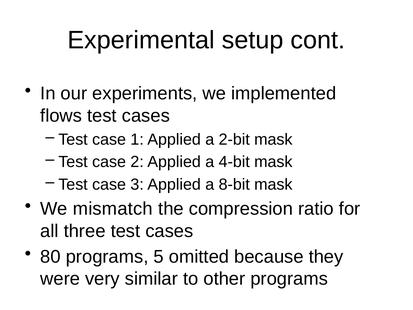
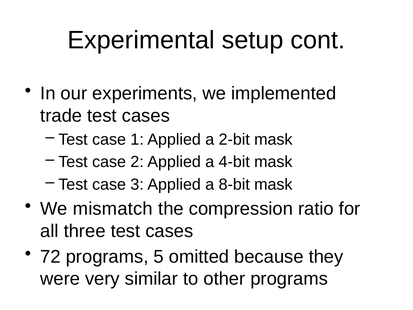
flows: flows -> trade
80: 80 -> 72
